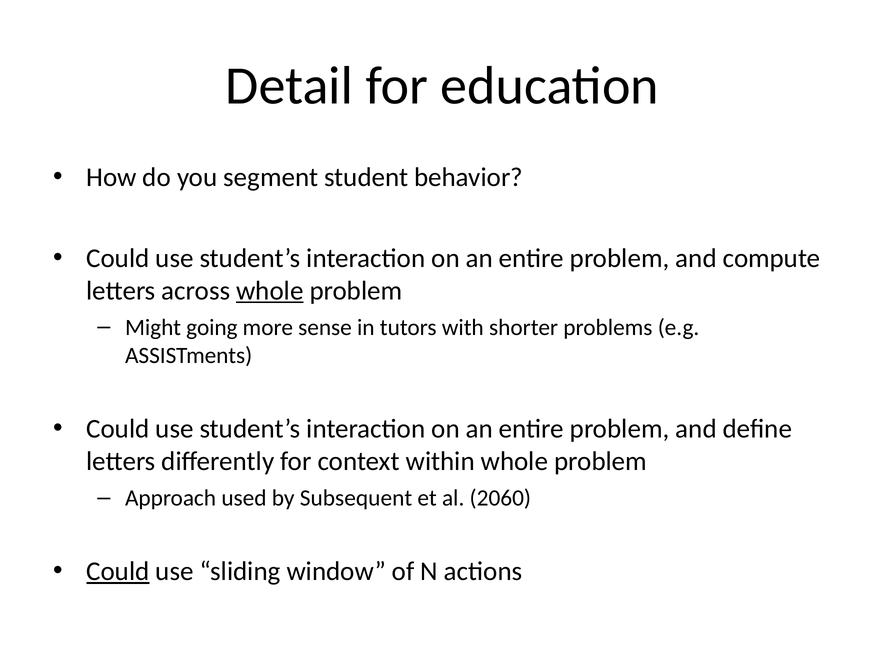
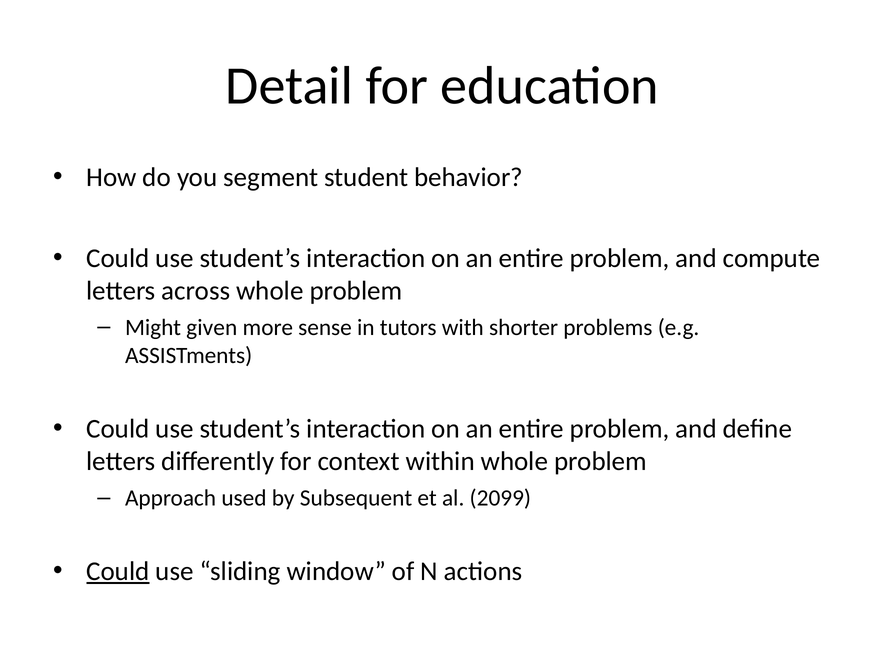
whole at (270, 290) underline: present -> none
going: going -> given
2060: 2060 -> 2099
